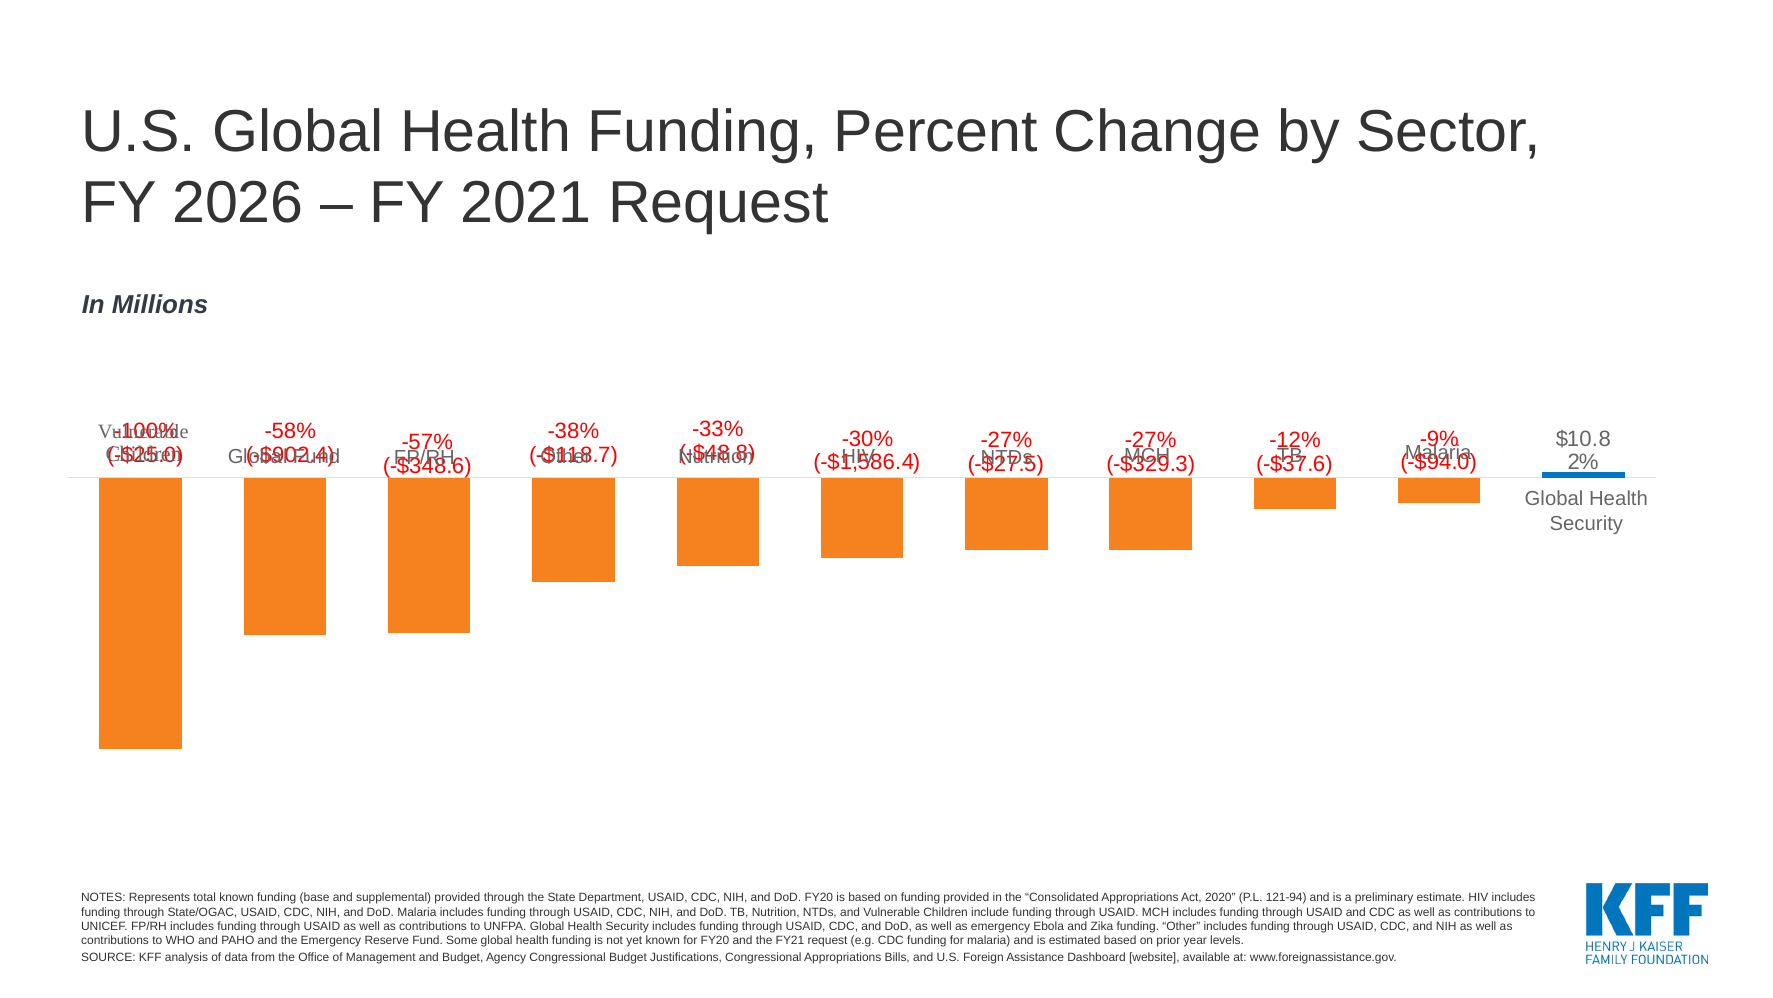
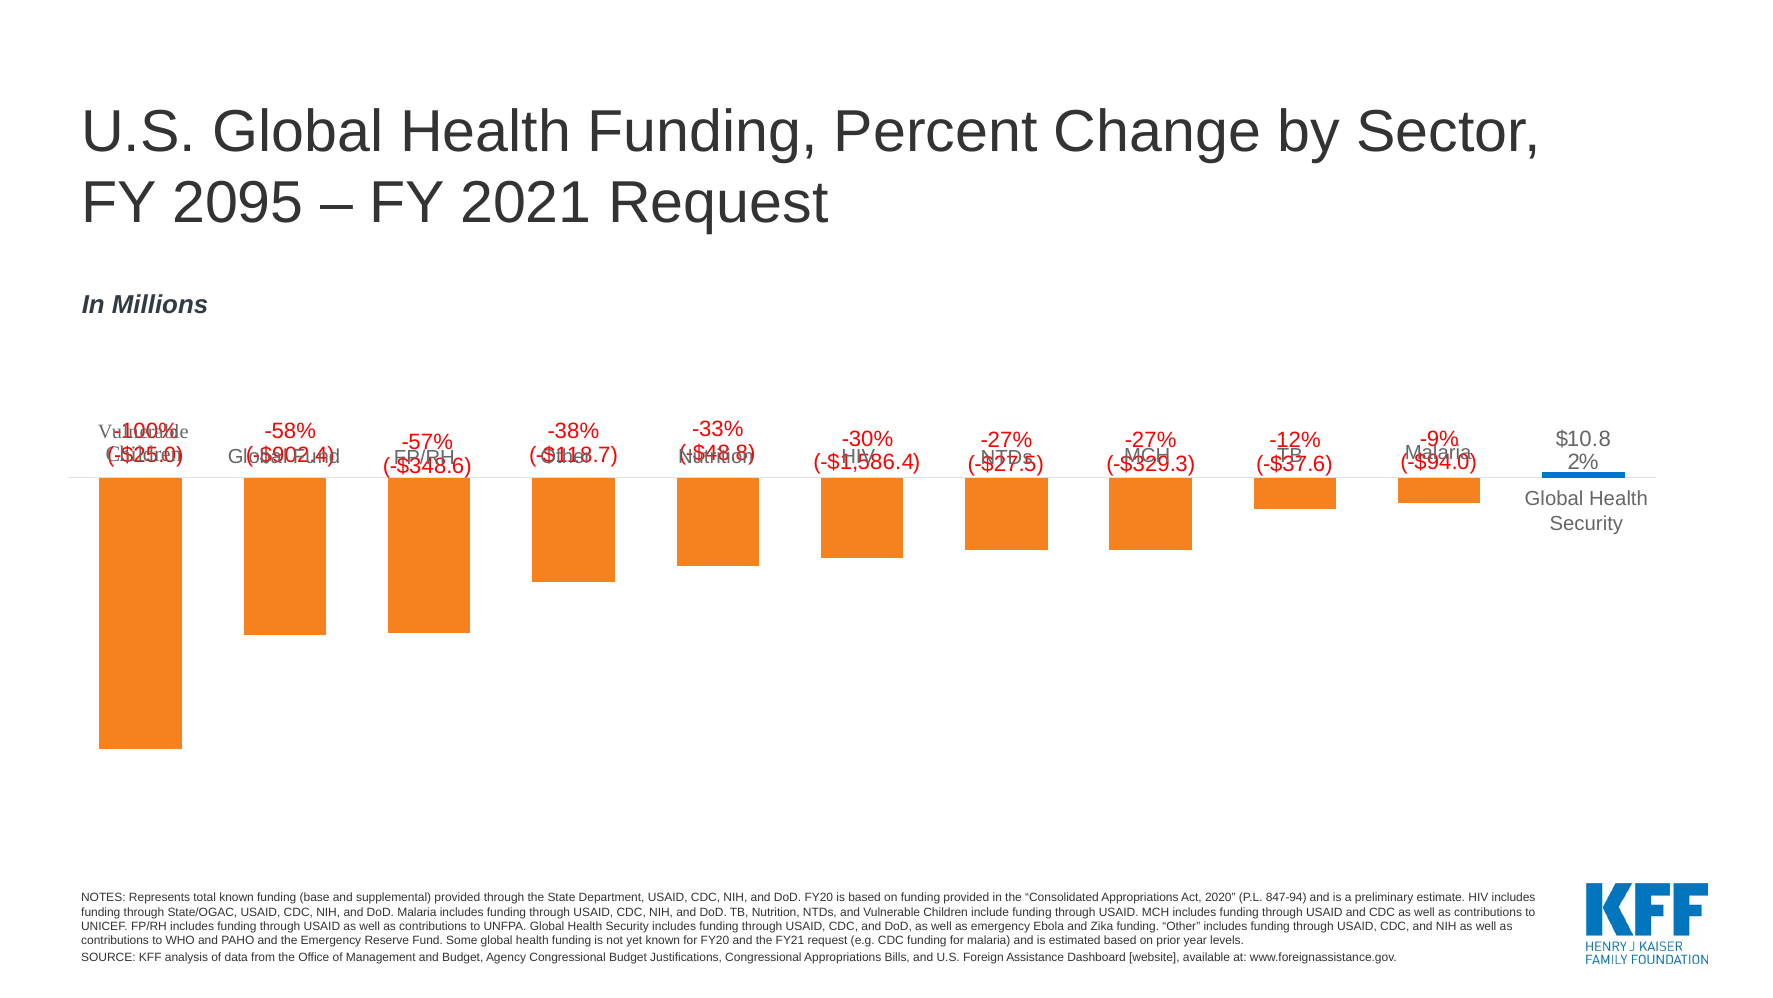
2026: 2026 -> 2095
121-94: 121-94 -> 847-94
